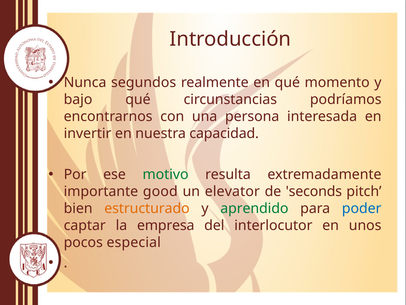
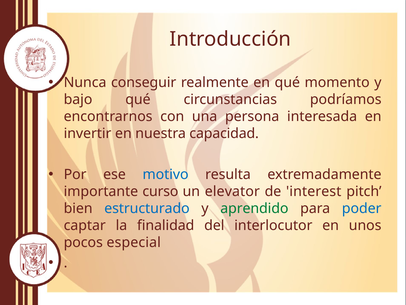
segundos: segundos -> conseguir
motivo colour: green -> blue
good: good -> curso
seconds: seconds -> interest
estructurado colour: orange -> blue
empresa: empresa -> finalidad
